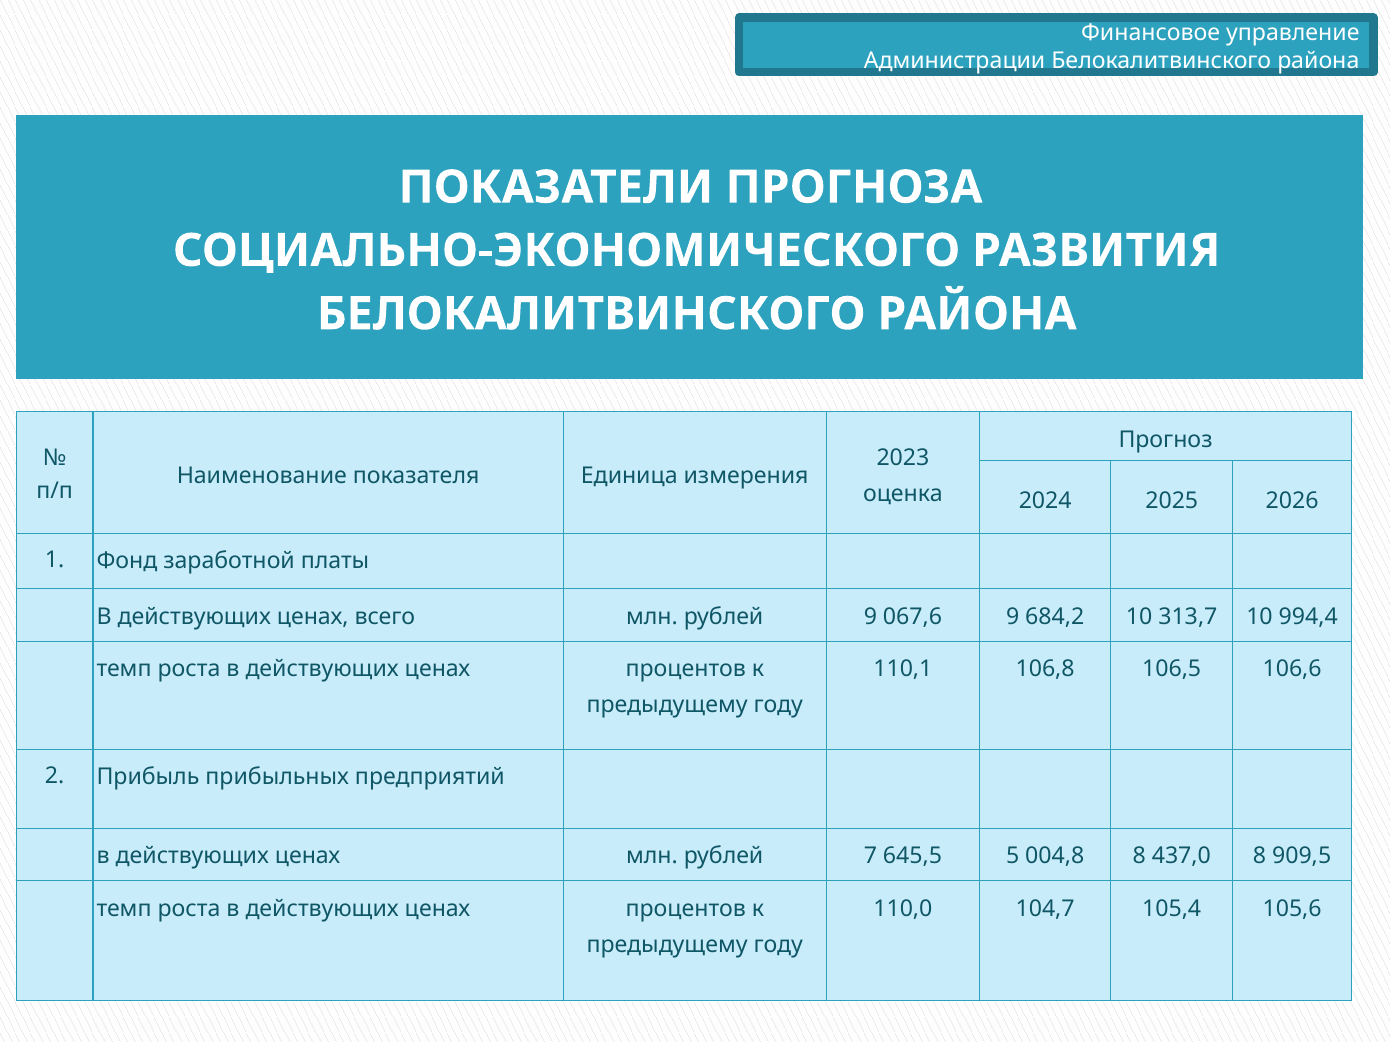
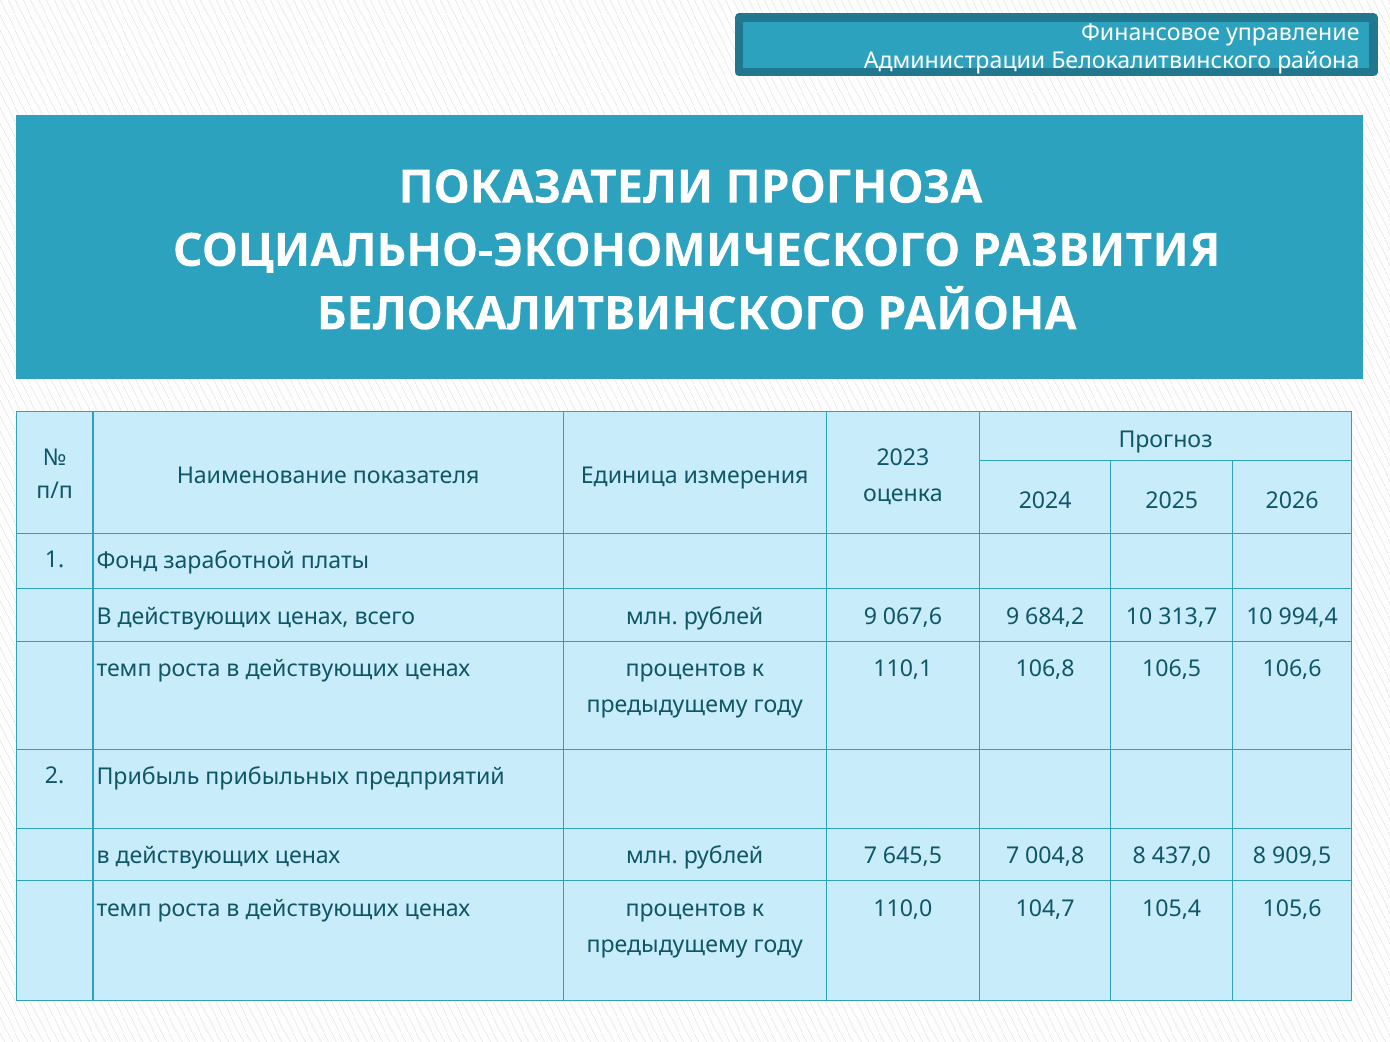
645,5 5: 5 -> 7
